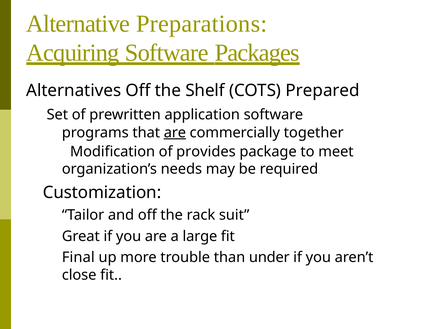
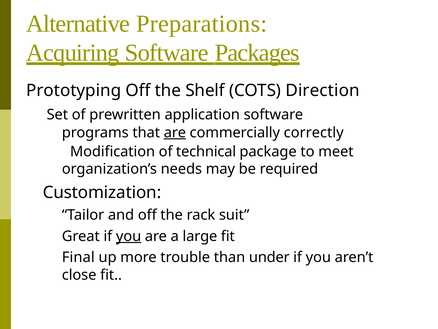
Alternatives: Alternatives -> Prototyping
Prepared: Prepared -> Direction
together: together -> correctly
provides: provides -> technical
you at (129, 236) underline: none -> present
